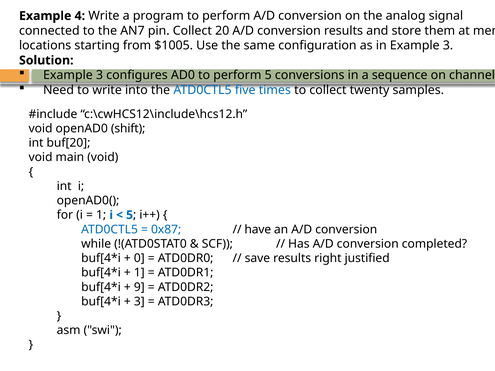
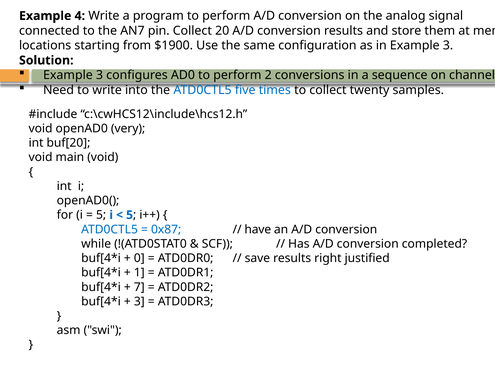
$1005: $1005 -> $1900
perform 5: 5 -> 2
shift: shift -> very
1 at (101, 215): 1 -> 5
9: 9 -> 7
